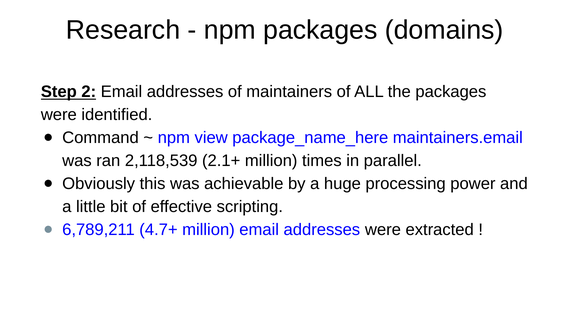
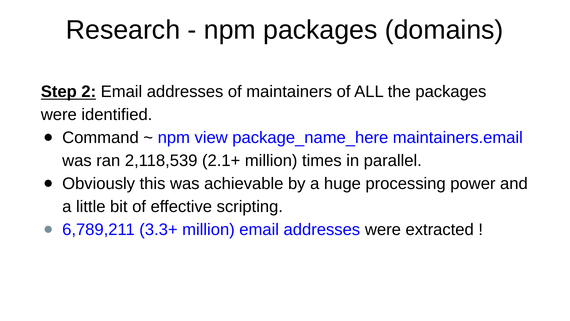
4.7+: 4.7+ -> 3.3+
